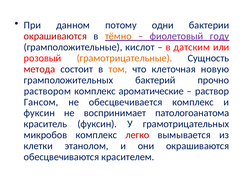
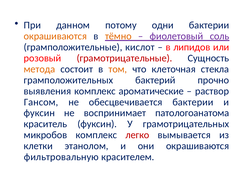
окрашиваются at (55, 36) colour: red -> orange
году: году -> соль
датским: датским -> липидов
грамотрицательные colour: orange -> red
метода colour: red -> orange
новую: новую -> стекла
раствором: раствором -> выявления
обесцвечивается комплекс: комплекс -> бактерии
обесцвечиваются: обесцвечиваются -> фильтровальную
